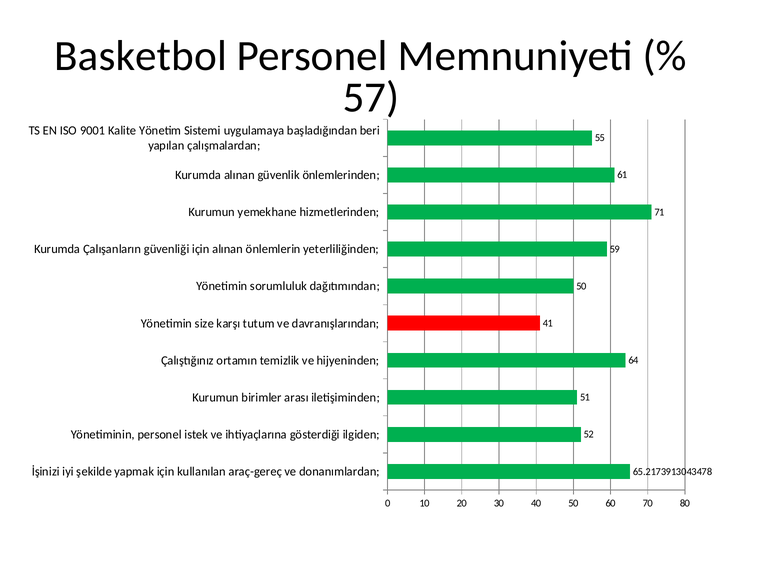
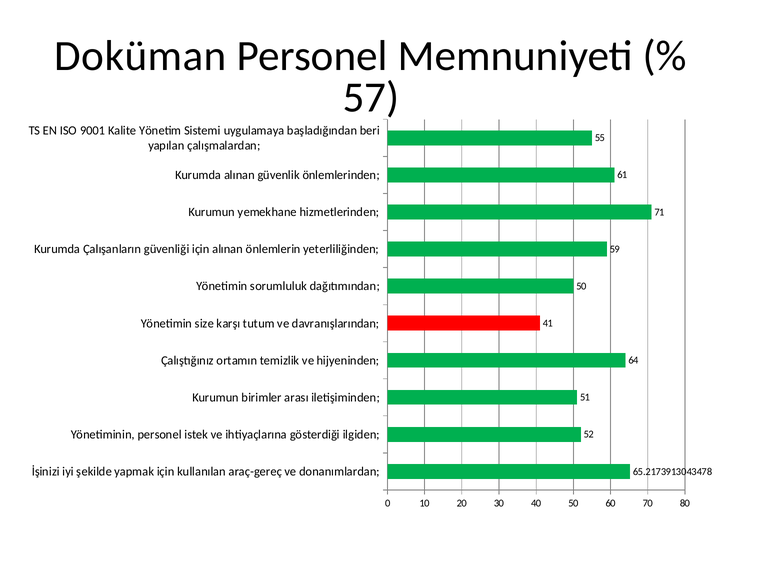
Basketbol: Basketbol -> Doküman
